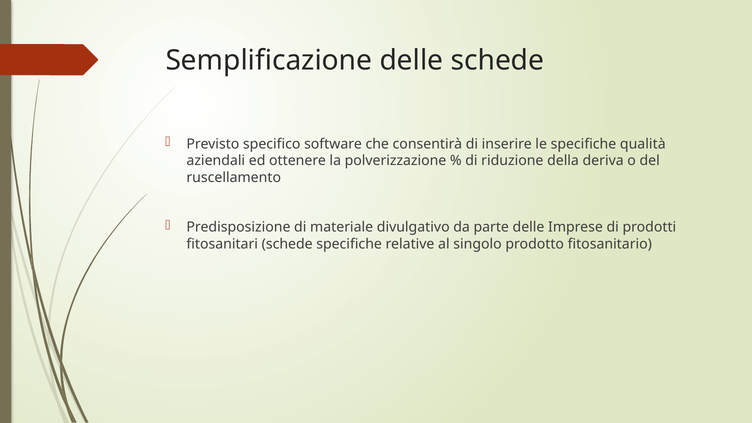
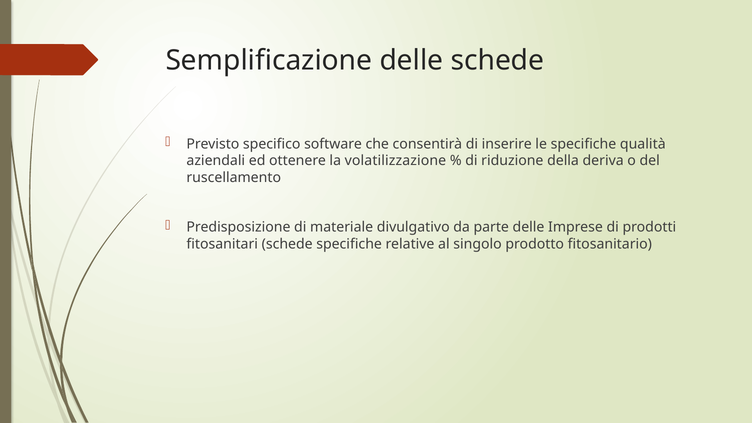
polverizzazione: polverizzazione -> volatilizzazione
